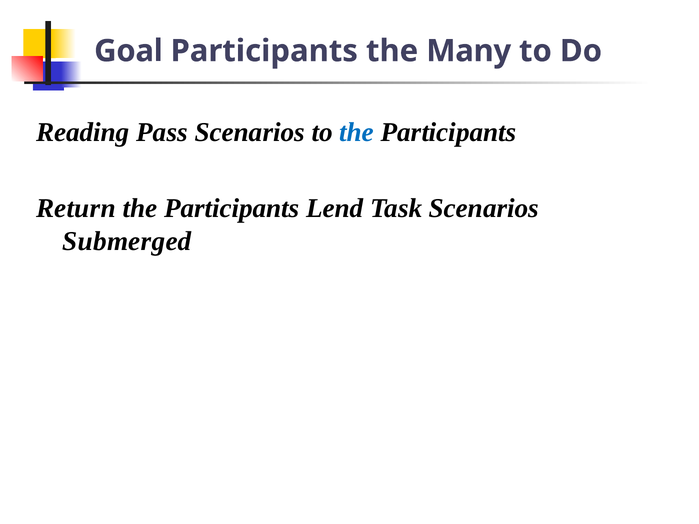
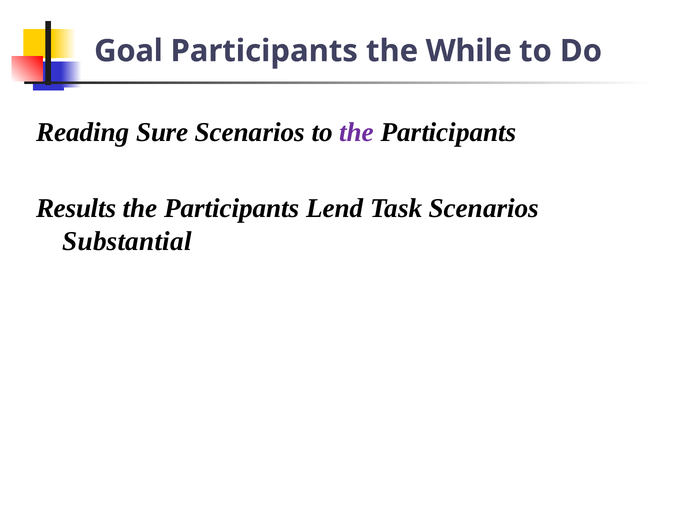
Many: Many -> While
Pass: Pass -> Sure
the at (357, 132) colour: blue -> purple
Return: Return -> Results
Submerged: Submerged -> Substantial
